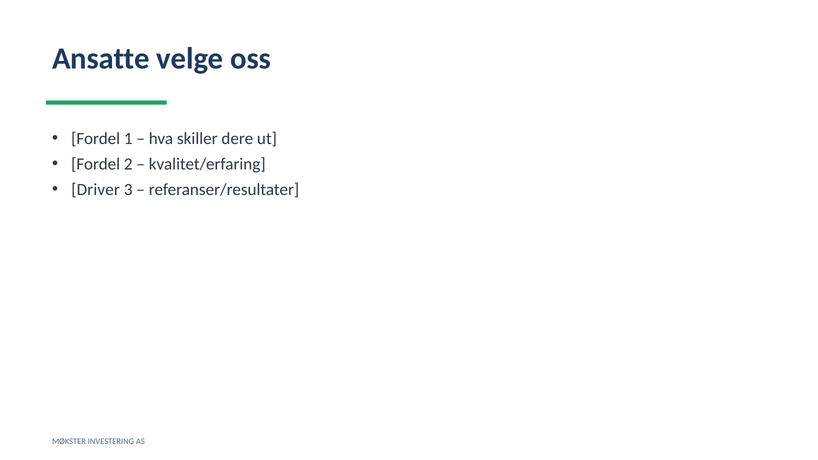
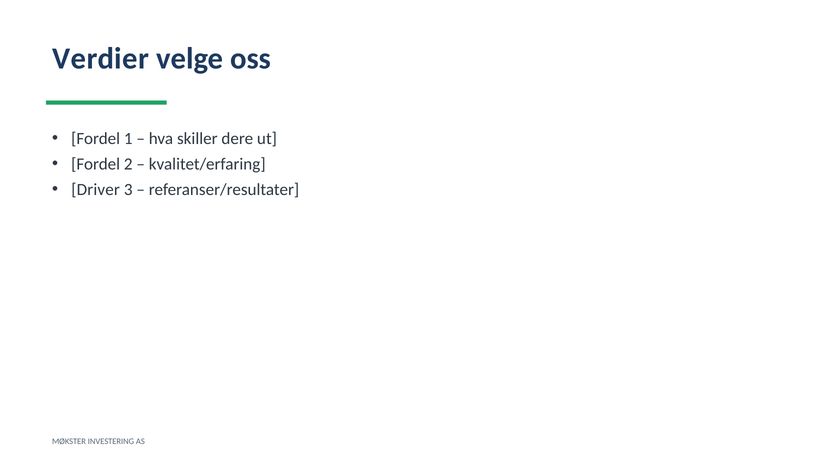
Ansatte: Ansatte -> Verdier
